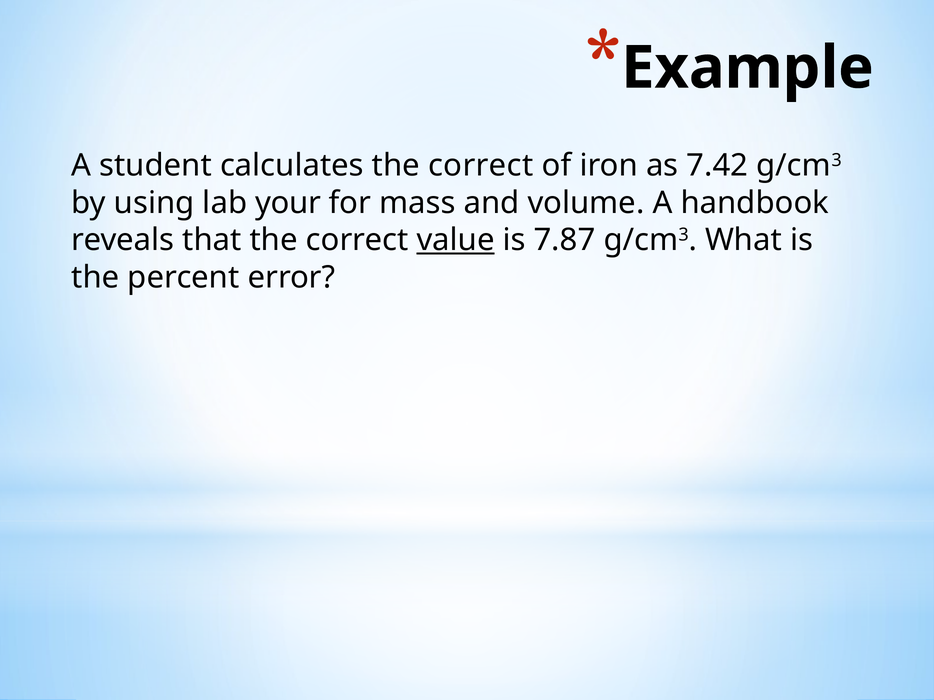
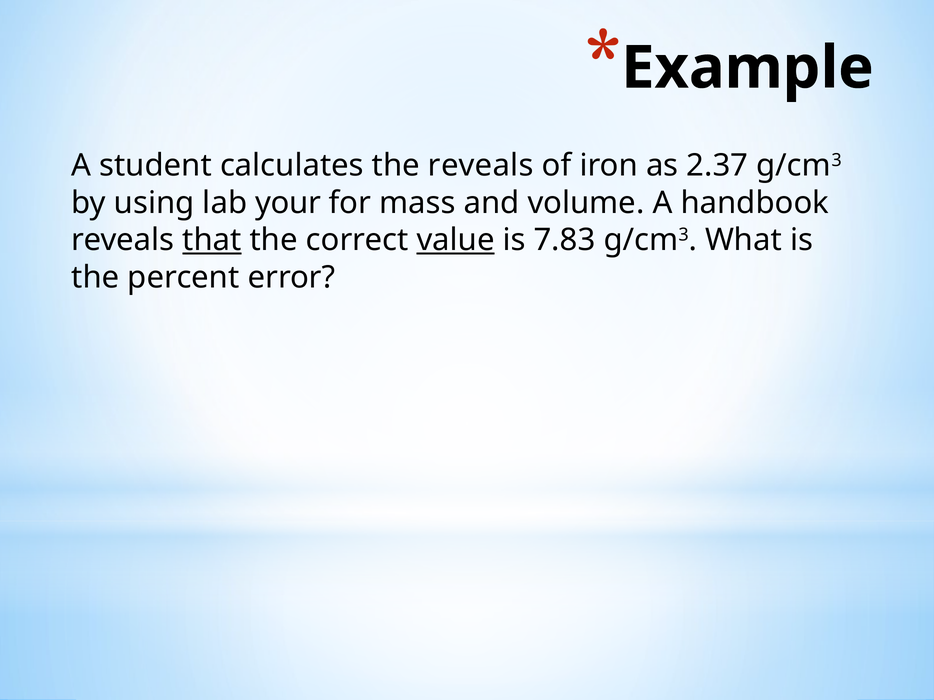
calculates the correct: correct -> reveals
7.42: 7.42 -> 2.37
that underline: none -> present
7.87: 7.87 -> 7.83
